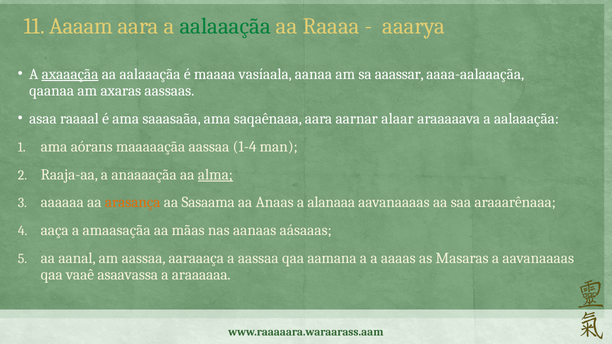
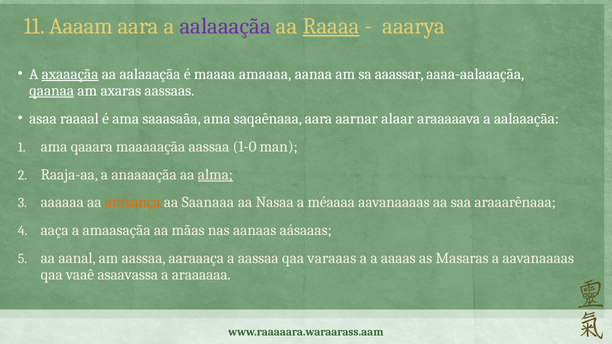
aalaaaçãa at (225, 26) colour: green -> purple
Raaaa underline: none -> present
vasíaala: vasíaala -> amaaaa
qaanaa underline: none -> present
aórans: aórans -> qaaara
1-4: 1-4 -> 1-0
Sasaama: Sasaama -> Saanaaa
Anaas: Anaas -> Nasaa
alanaaa: alanaaa -> méaaaa
aamana: aamana -> varaaas
